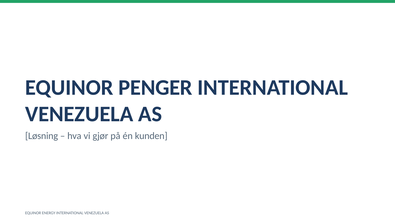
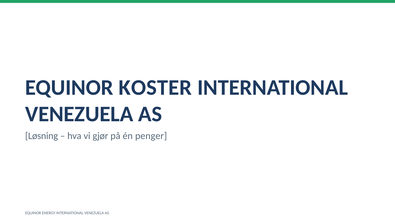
PENGER: PENGER -> KOSTER
kunden: kunden -> penger
